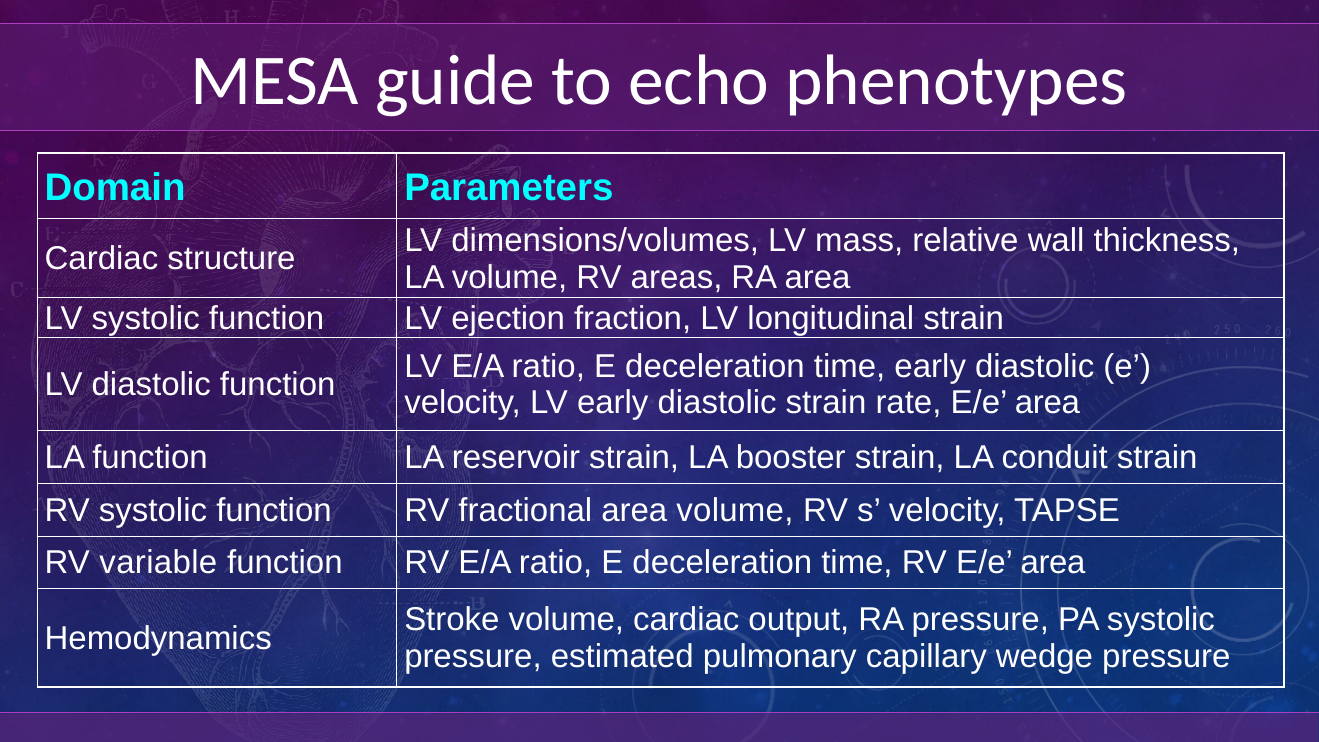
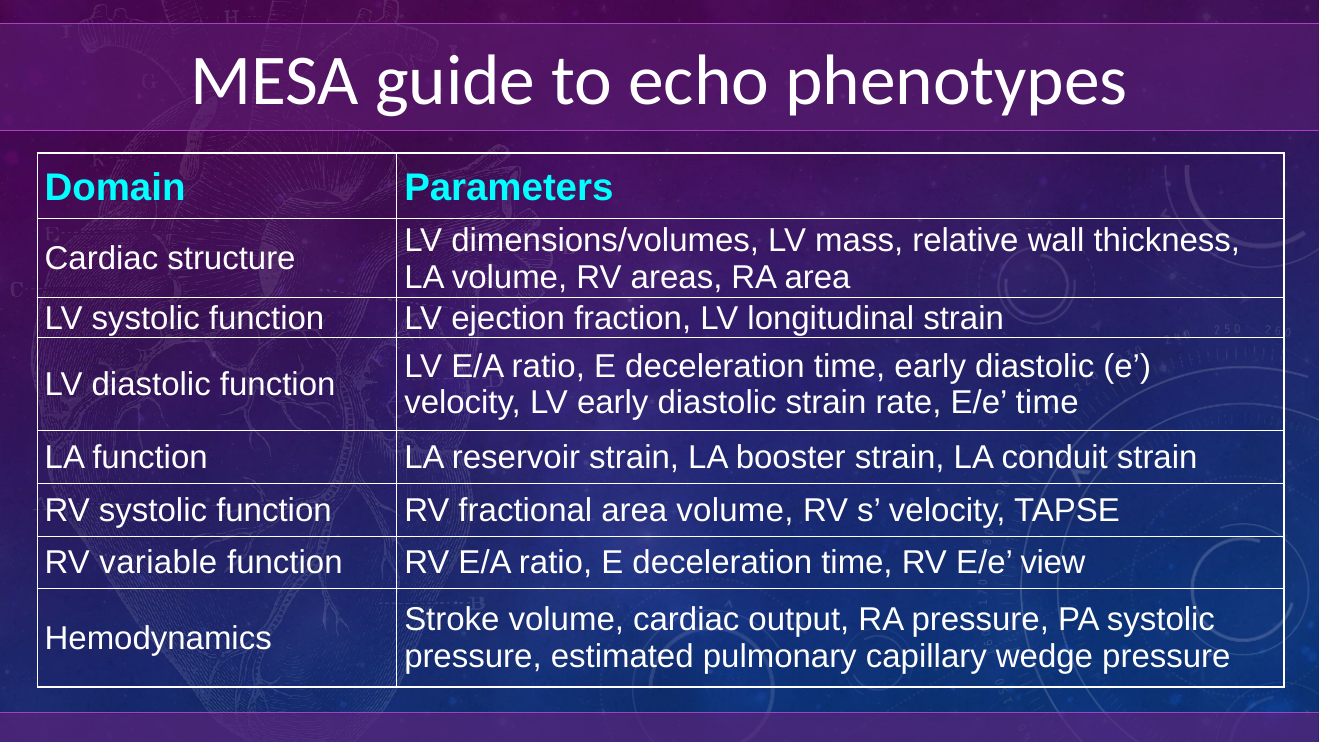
rate E/e area: area -> time
RV E/e area: area -> view
